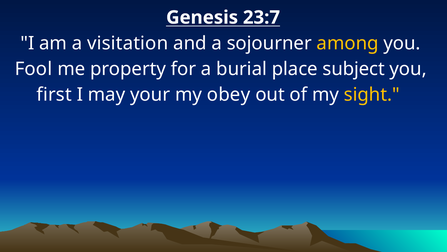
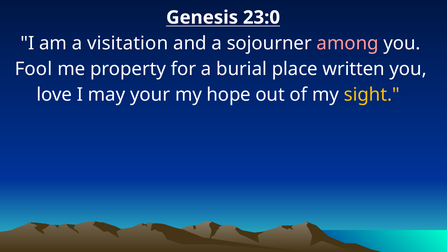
23:7: 23:7 -> 23:0
among colour: yellow -> pink
subject: subject -> written
first: first -> love
obey: obey -> hope
